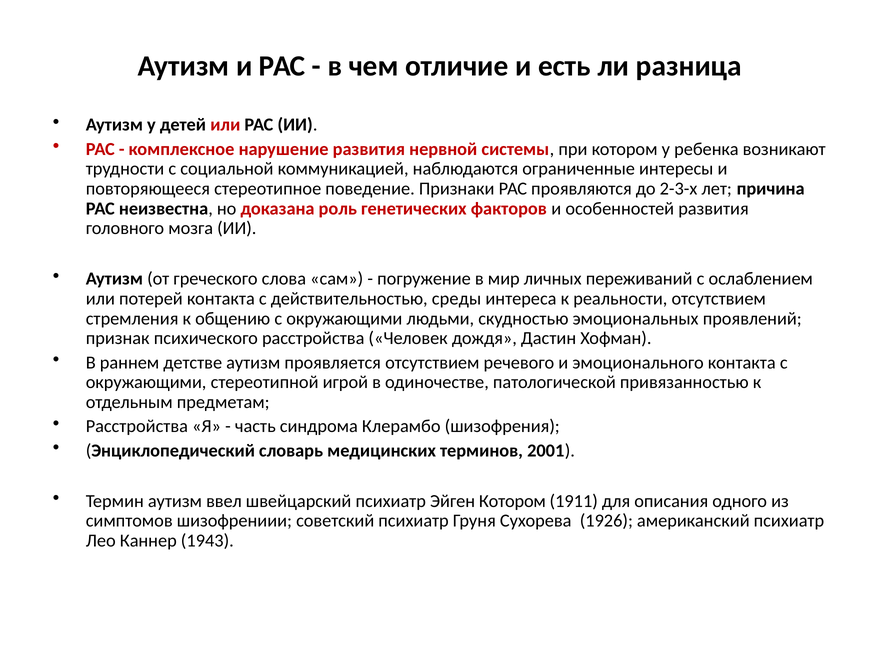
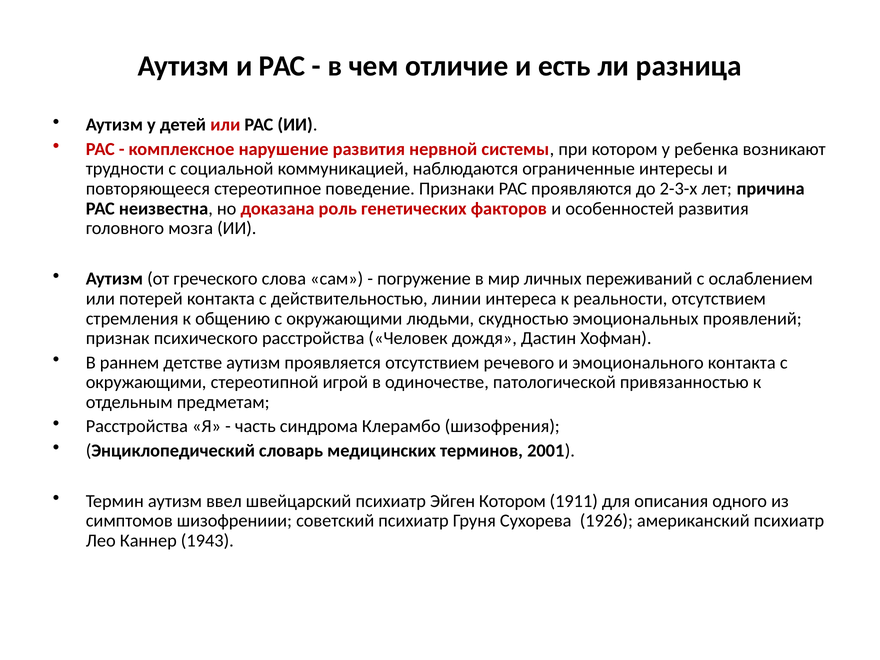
среды: среды -> линии
